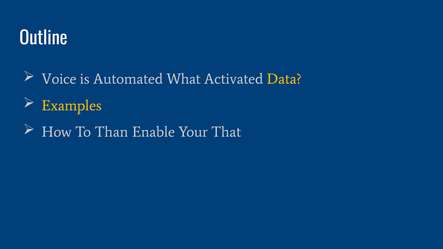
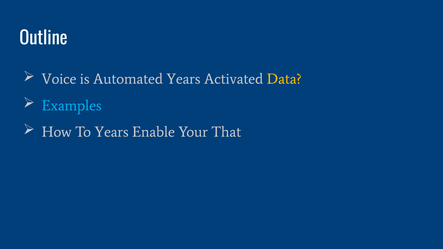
Automated What: What -> Years
Examples colour: yellow -> light blue
To Than: Than -> Years
